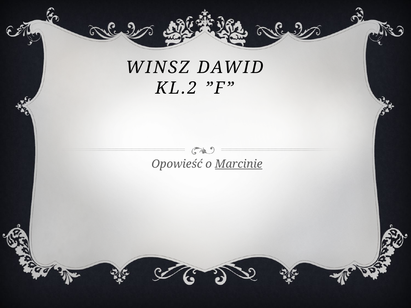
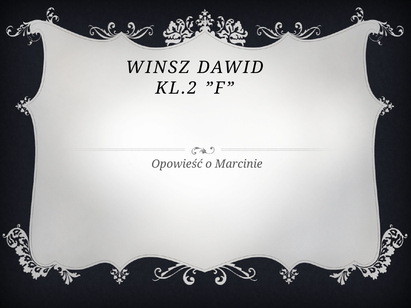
Marcinie underline: present -> none
